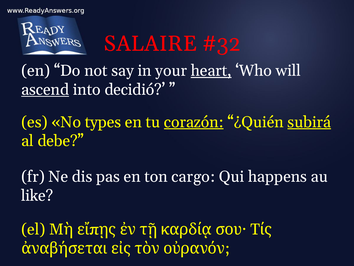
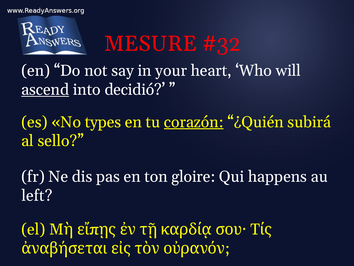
SALAIRE: SALAIRE -> MESURE
heart underline: present -> none
subirá underline: present -> none
debe: debe -> sello
cargo: cargo -> gloire
like: like -> left
